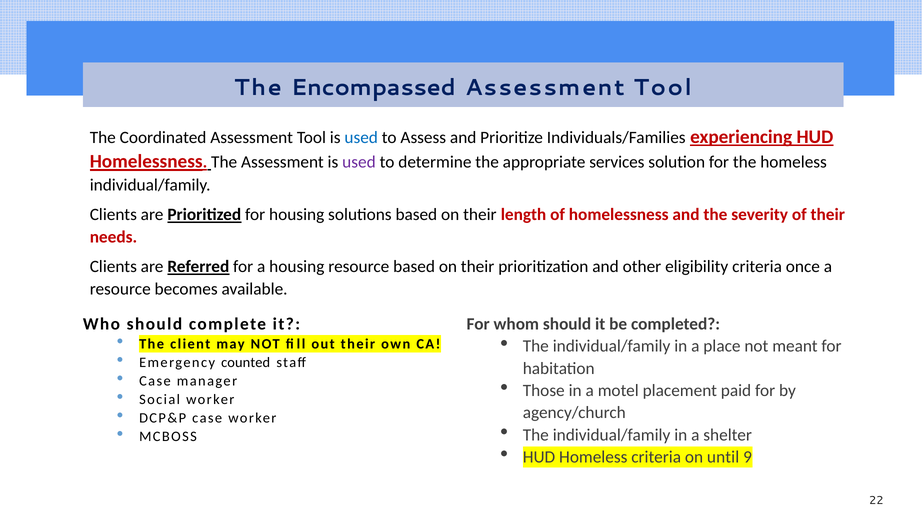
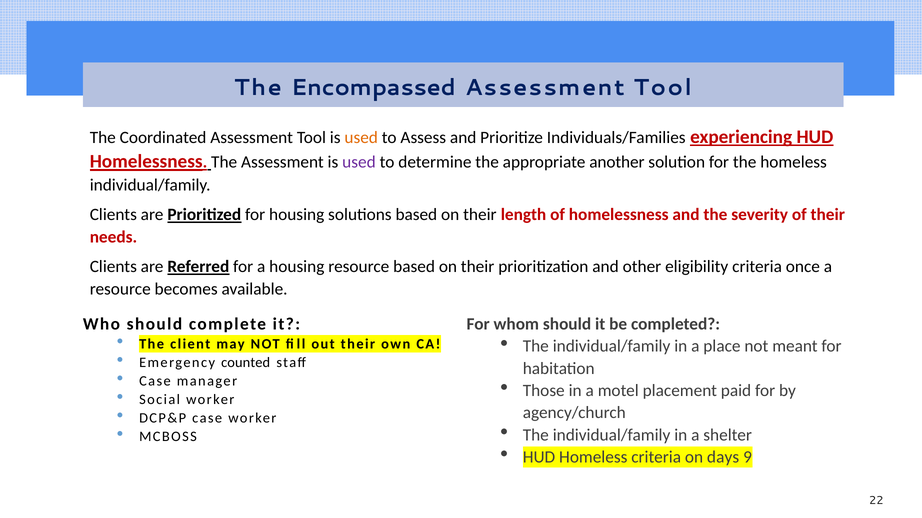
used at (361, 138) colour: blue -> orange
services: services -> another
until: until -> days
